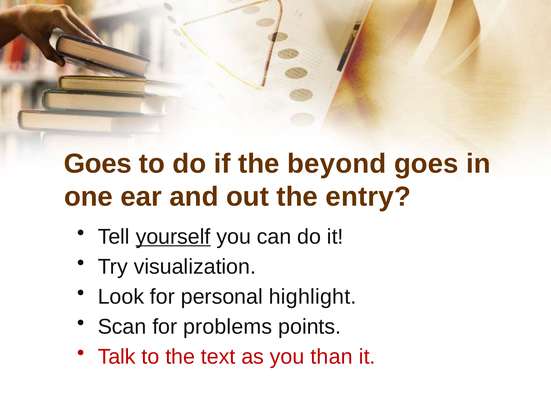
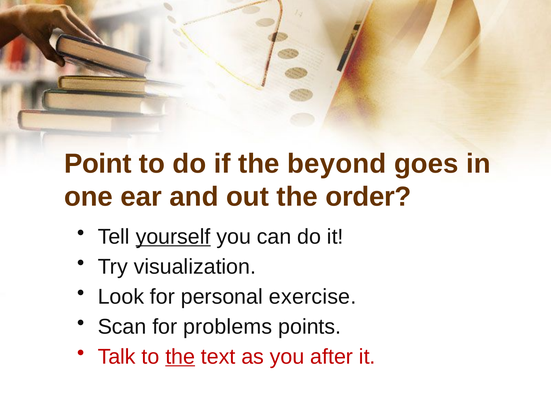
Goes at (98, 164): Goes -> Point
entry: entry -> order
highlight: highlight -> exercise
the at (180, 357) underline: none -> present
than: than -> after
